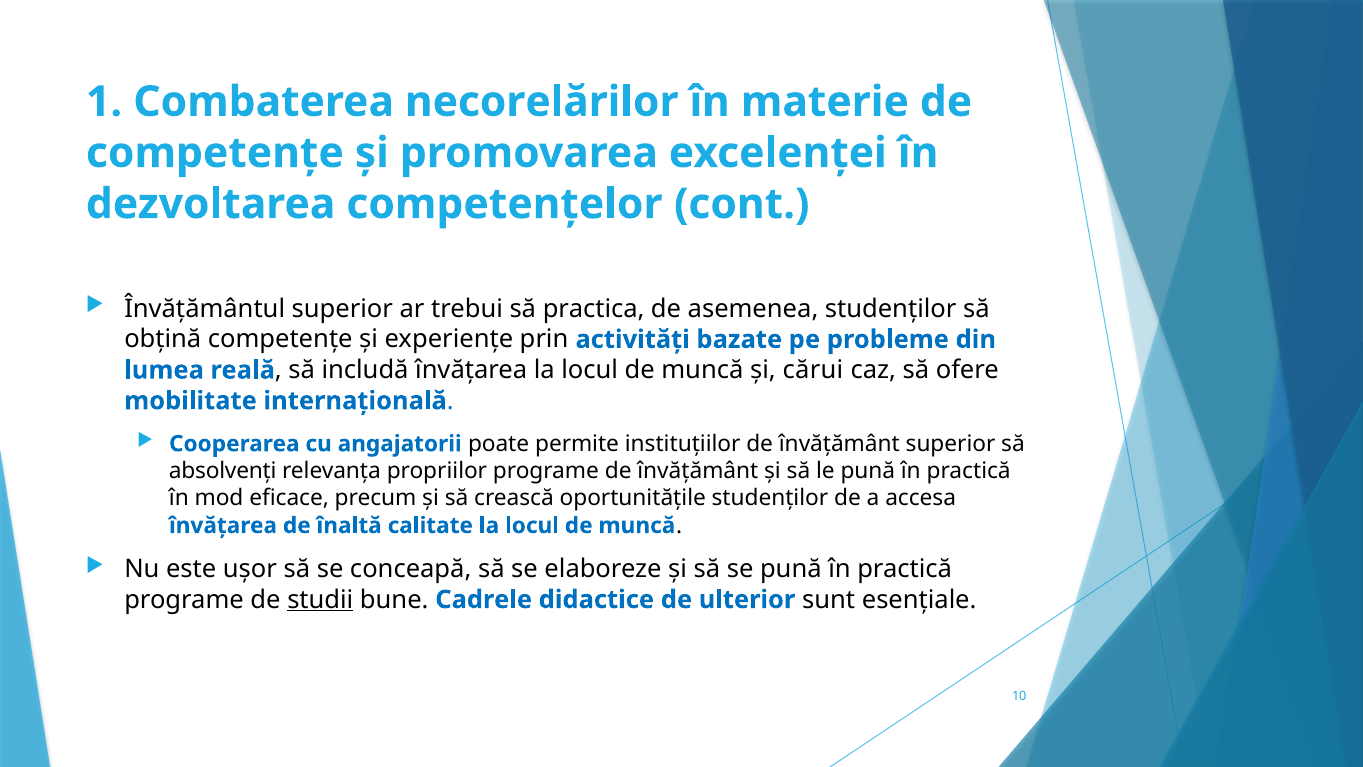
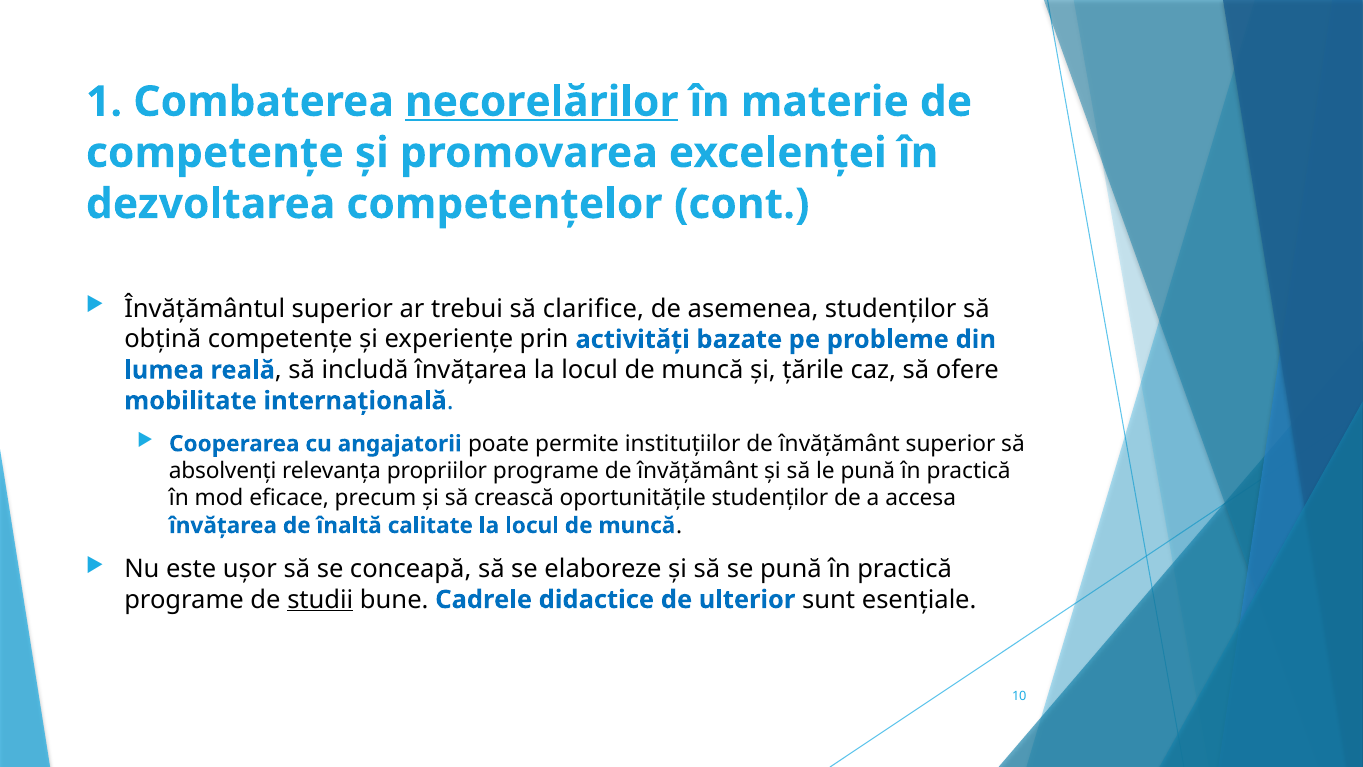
necorelărilor underline: none -> present
practica: practica -> clarifice
cărui: cărui -> țările
